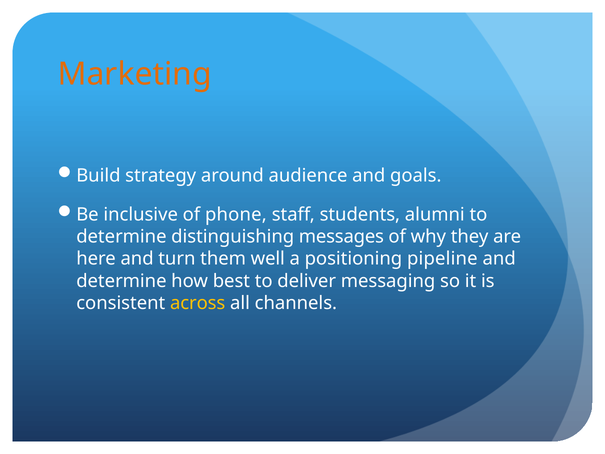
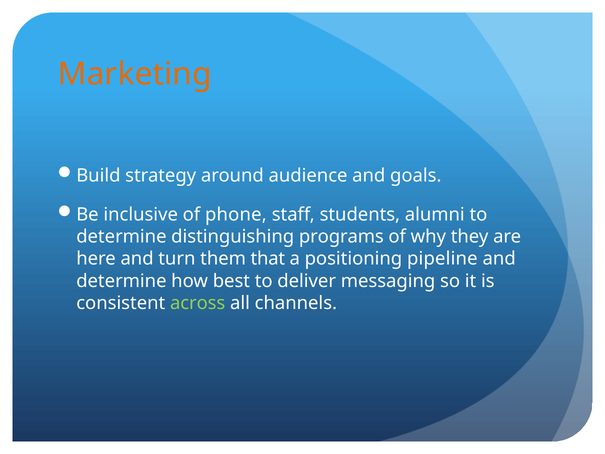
messages: messages -> programs
well: well -> that
across colour: yellow -> light green
